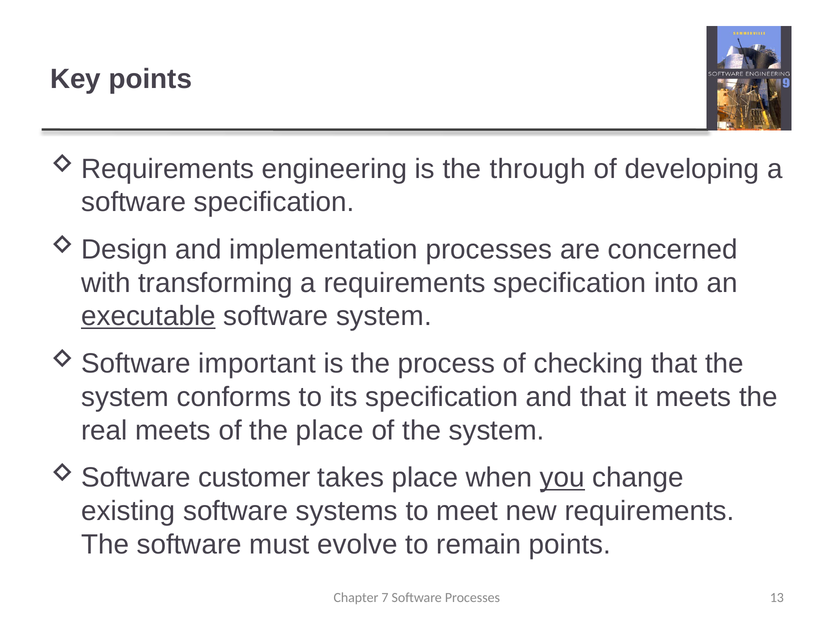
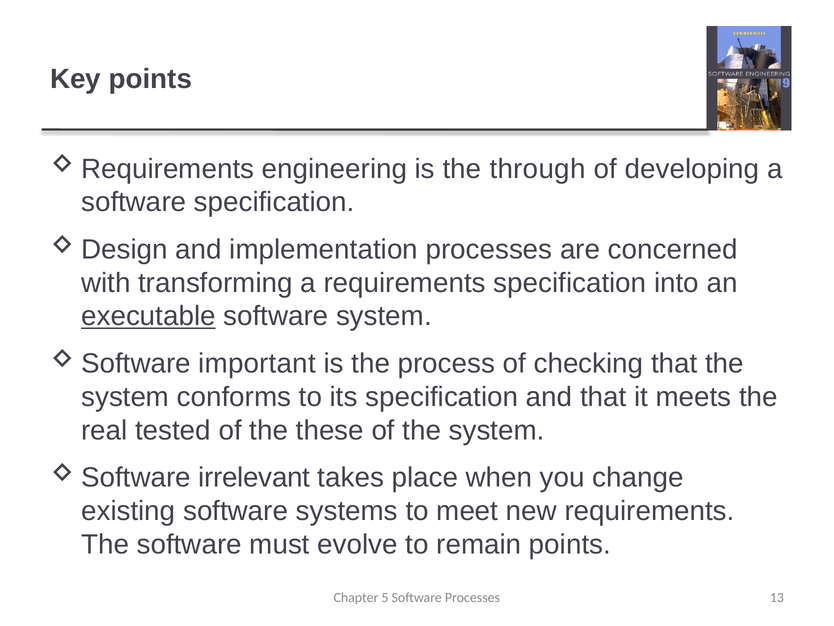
real meets: meets -> tested
the place: place -> these
customer: customer -> irrelevant
you underline: present -> none
7: 7 -> 5
